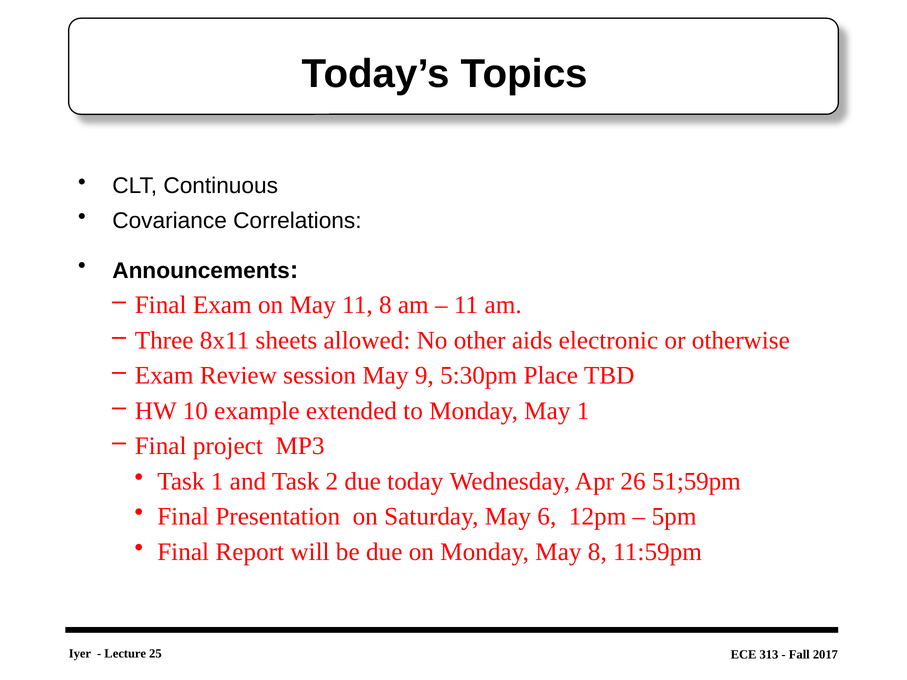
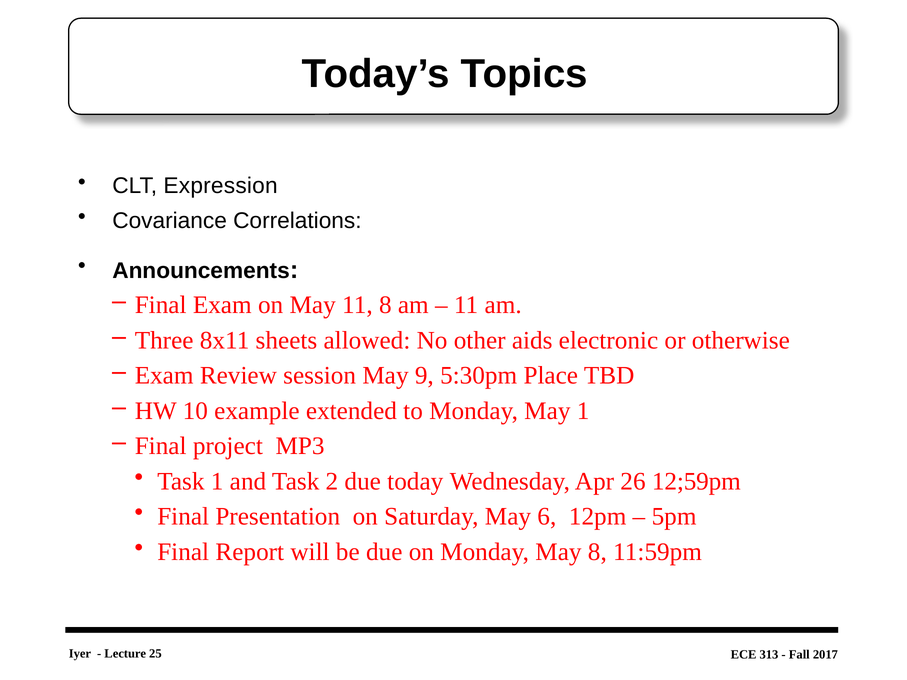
Continuous: Continuous -> Expression
51;59pm: 51;59pm -> 12;59pm
